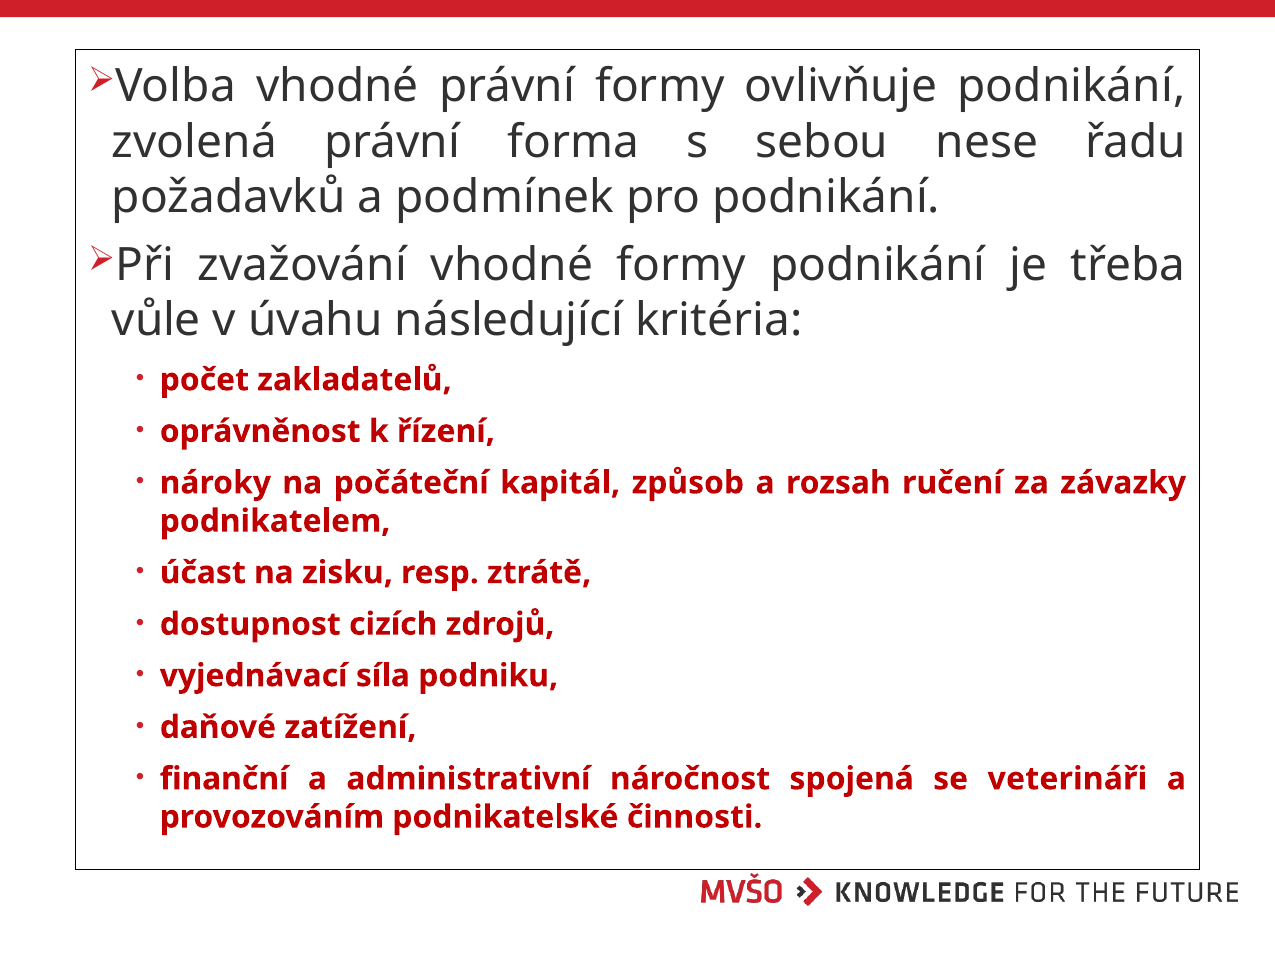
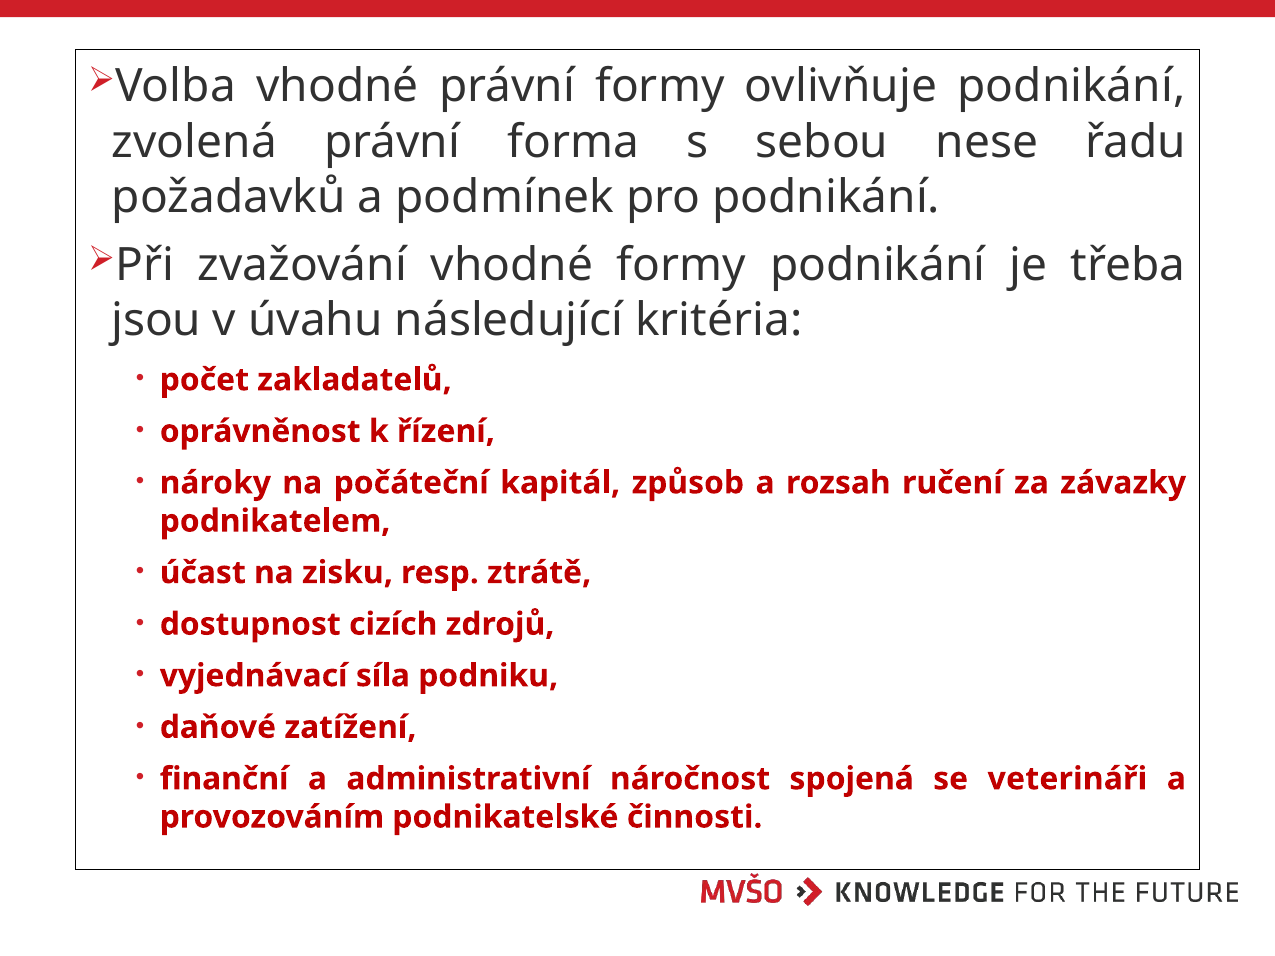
vůle: vůle -> jsou
